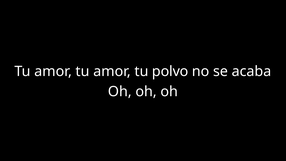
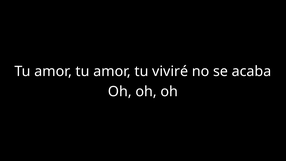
polvo: polvo -> viviré
